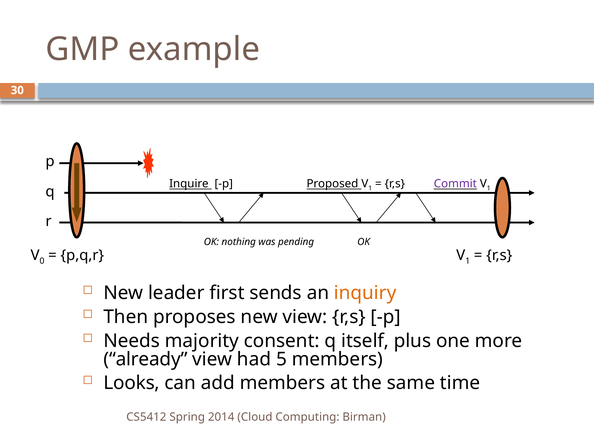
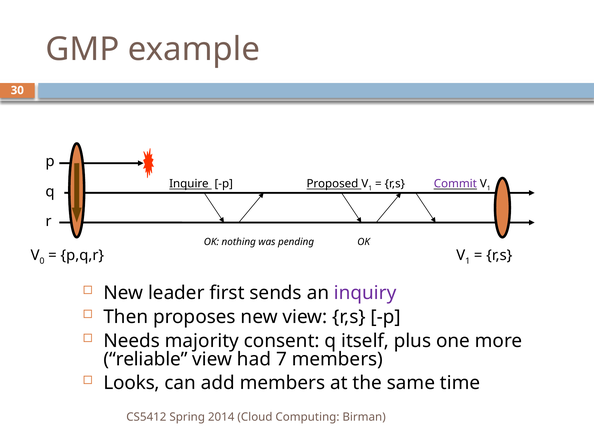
inquiry colour: orange -> purple
already: already -> reliable
5: 5 -> 7
